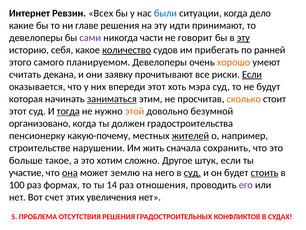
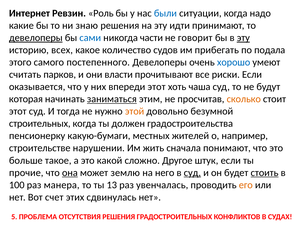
Всех: Всех -> Роль
дело: дело -> надо
главе: главе -> знаю
девелоперы at (36, 38) underline: none -> present
сами colour: purple -> blue
себя: себя -> всех
количество underline: present -> none
ранней: ранней -> подала
планируемом: планируемом -> постепенного
хорошо colour: orange -> blue
декана: декана -> парков
заявку: заявку -> власти
Если at (252, 74) underline: present -> none
мэра: мэра -> чаша
тогда underline: present -> none
организовано: организовано -> строительных
какую-почему: какую-почему -> какую-бумаги
жителей underline: present -> none
сохранить: сохранить -> понимают
хотим: хотим -> какой
участие: участие -> прочие
формах: формах -> манера
14: 14 -> 13
отношения: отношения -> увенчалась
его colour: purple -> orange
увеличения: увеличения -> сдвинулась
